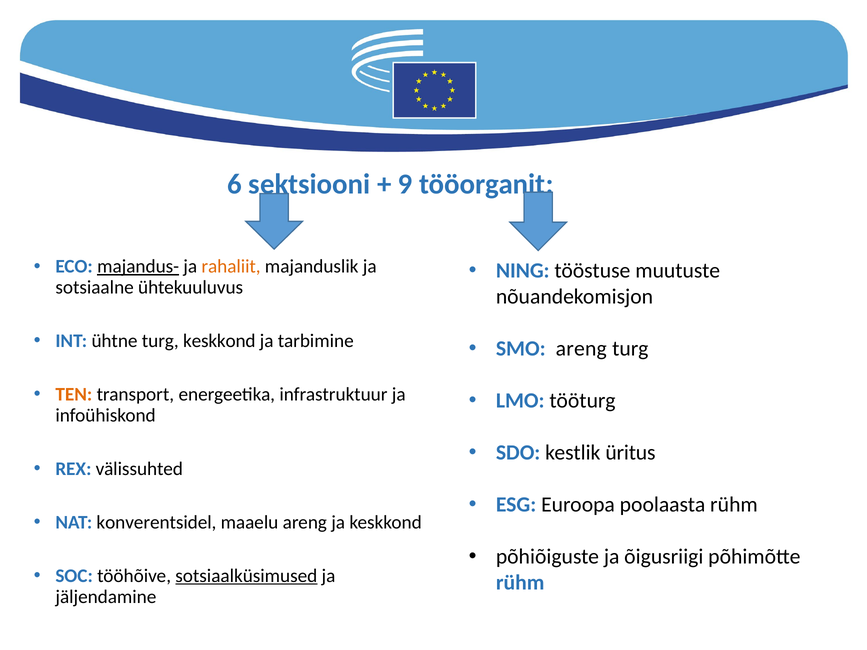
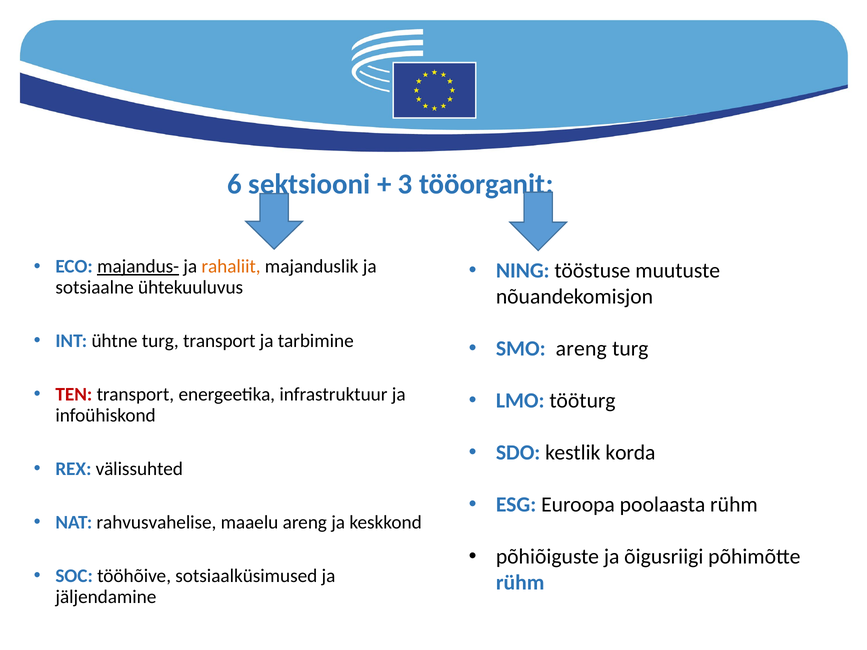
9: 9 -> 3
turg keskkond: keskkond -> transport
TEN colour: orange -> red
üritus: üritus -> korda
konverentsidel: konverentsidel -> rahvusvahelise
sotsiaalküsimused underline: present -> none
